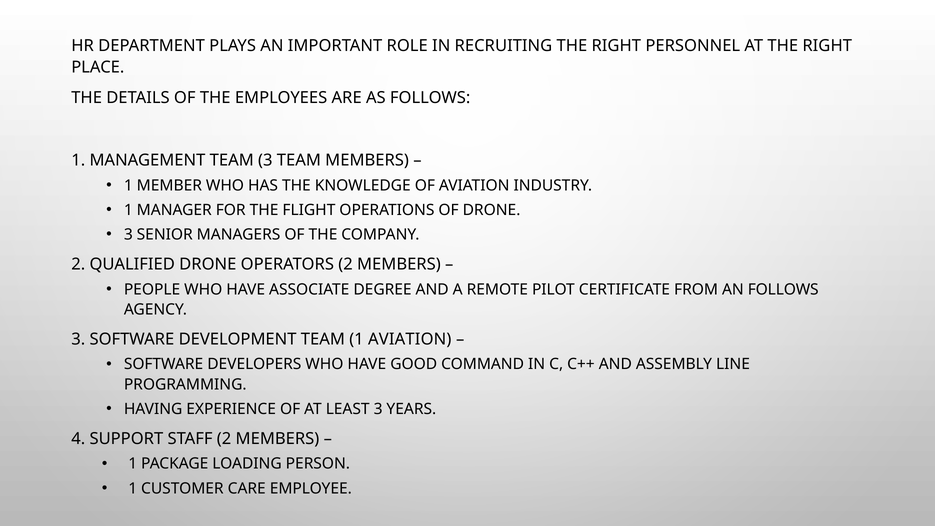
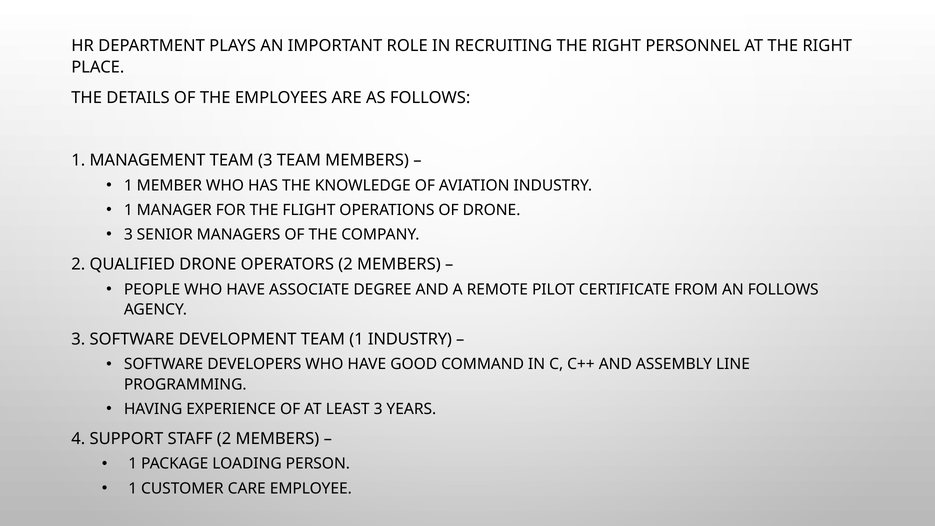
1 AVIATION: AVIATION -> INDUSTRY
